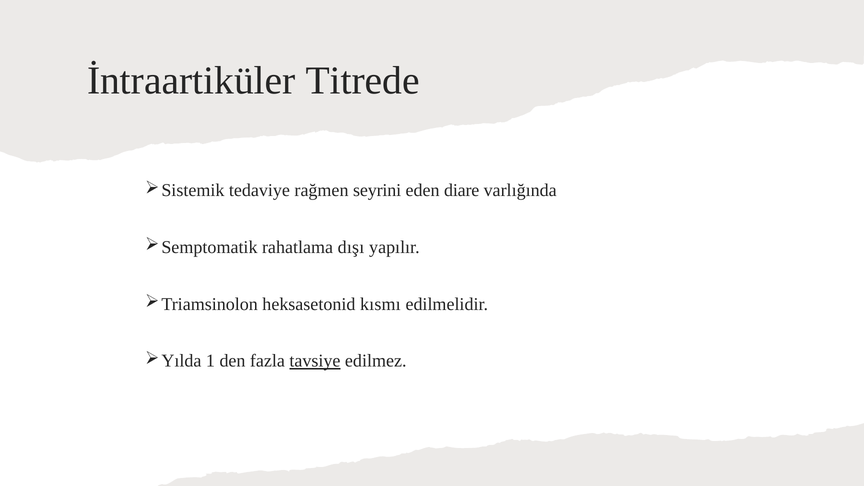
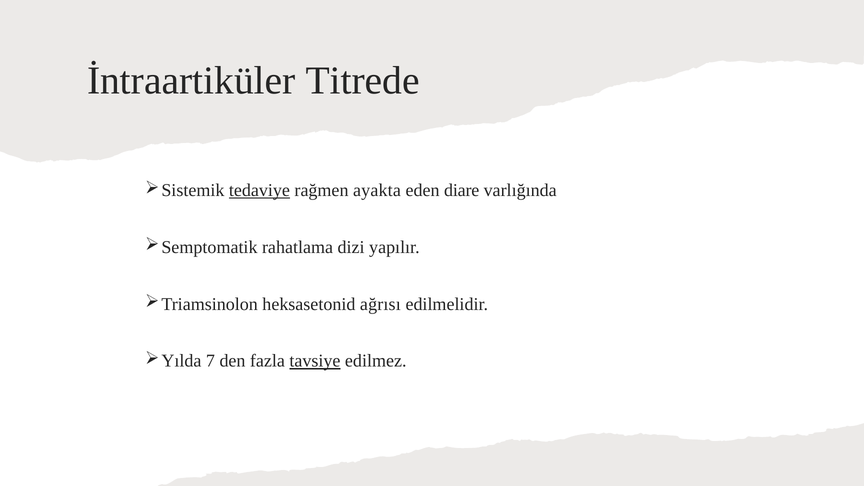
tedaviye underline: none -> present
seyrini: seyrini -> ayakta
dışı: dışı -> dizi
kısmı: kısmı -> ağrısı
1: 1 -> 7
